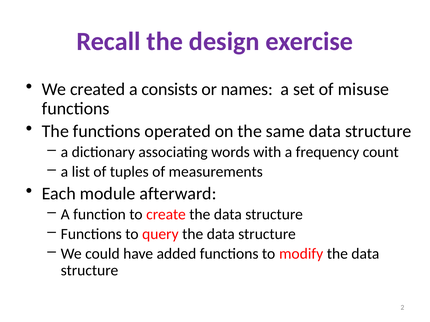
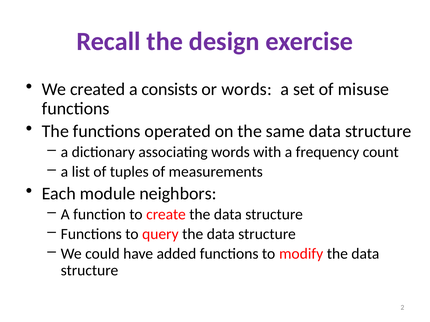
or names: names -> words
afterward: afterward -> neighbors
